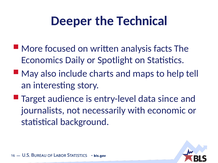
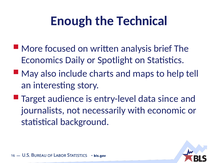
Deeper: Deeper -> Enough
facts: facts -> brief
